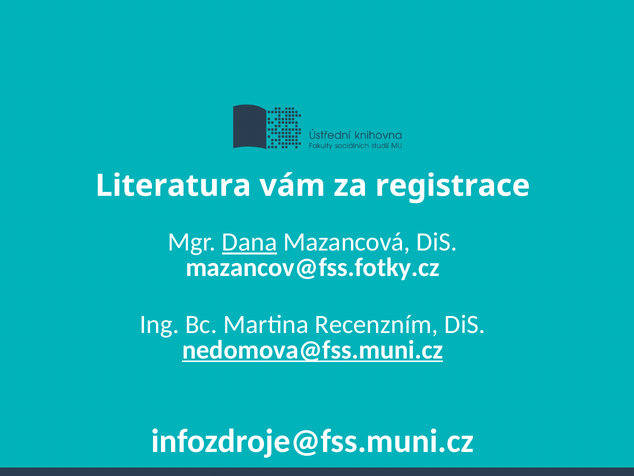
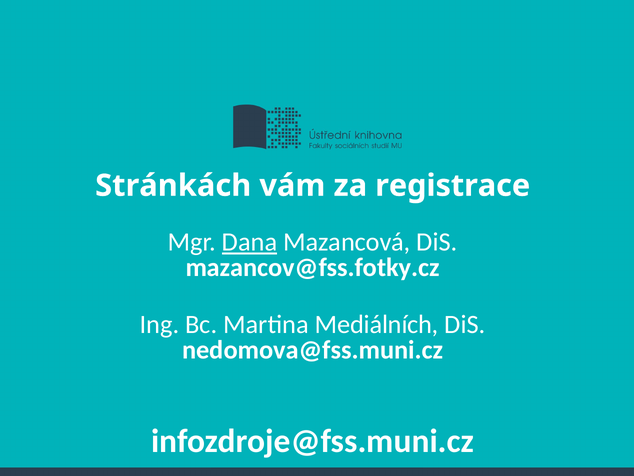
Literatura: Literatura -> Stránkách
Recenzním: Recenzním -> Mediálních
nedomova@fss.muni.cz underline: present -> none
